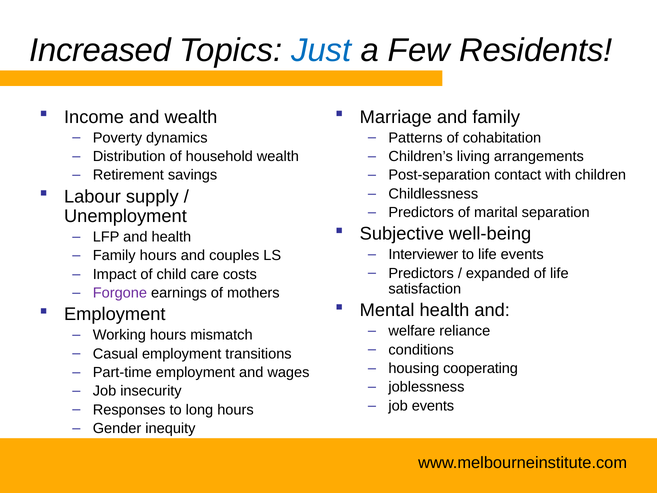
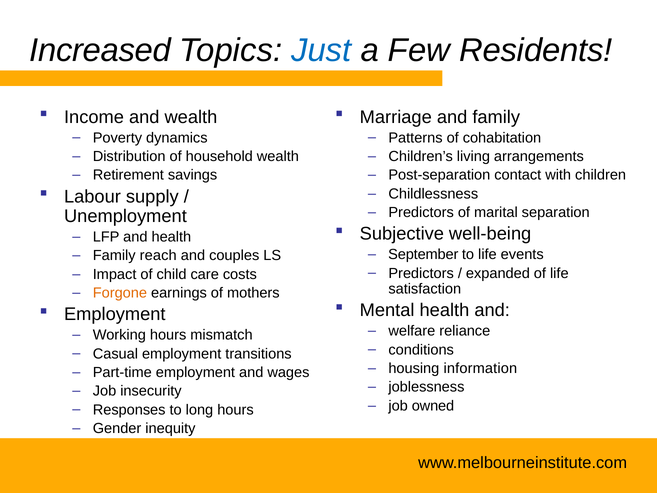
Interviewer: Interviewer -> September
Family hours: hours -> reach
Forgone colour: purple -> orange
cooperating: cooperating -> information
job events: events -> owned
